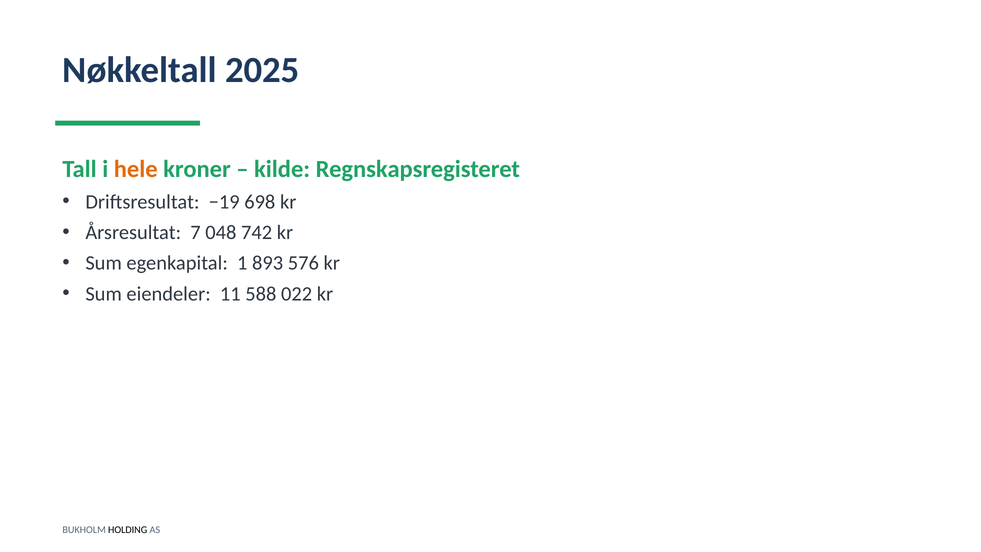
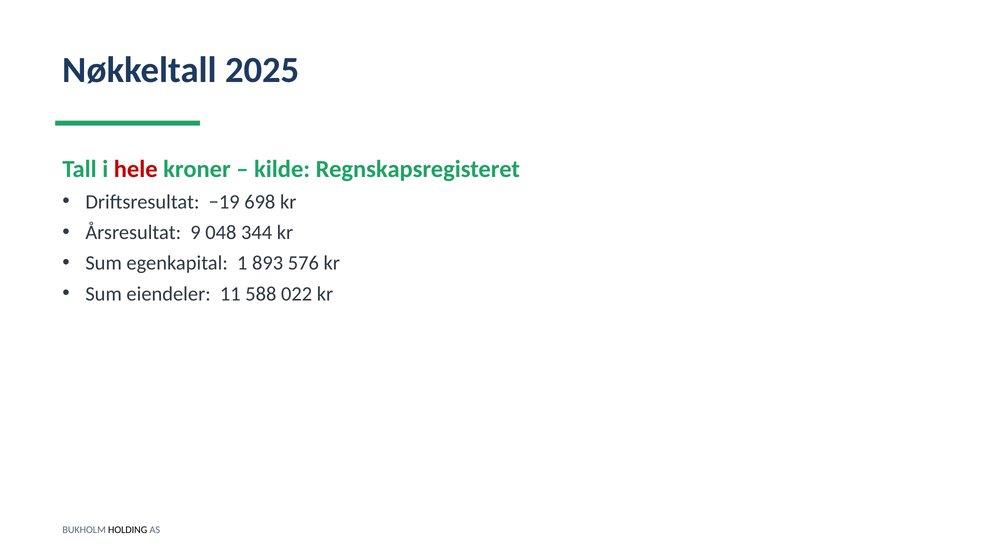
hele colour: orange -> red
7: 7 -> 9
742: 742 -> 344
